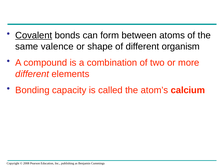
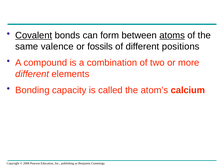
atoms underline: none -> present
shape: shape -> fossils
organism: organism -> positions
